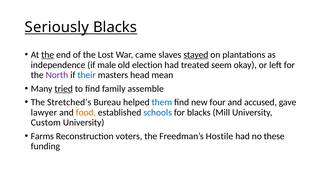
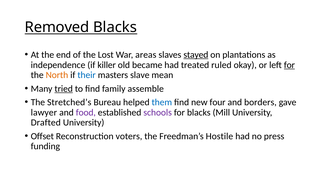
Seriously: Seriously -> Removed
the at (48, 55) underline: present -> none
came: came -> areas
male: male -> killer
election: election -> became
seem: seem -> ruled
for at (289, 65) underline: none -> present
North colour: purple -> orange
head: head -> slave
accused: accused -> borders
food colour: orange -> purple
schools colour: blue -> purple
Custom: Custom -> Drafted
Farms: Farms -> Offset
these: these -> press
